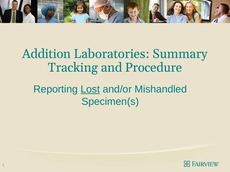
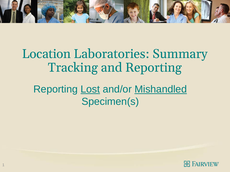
Addition: Addition -> Location
and Procedure: Procedure -> Reporting
Mishandled underline: none -> present
